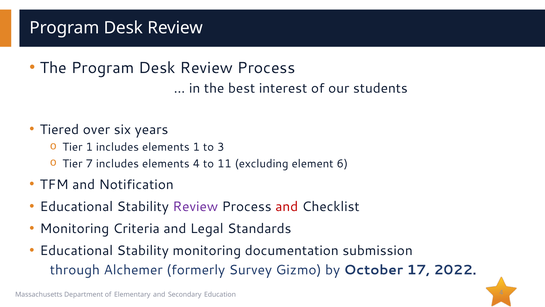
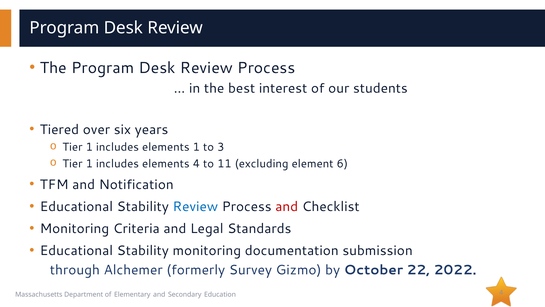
7 at (89, 163): 7 -> 1
Review at (195, 206) colour: purple -> blue
17: 17 -> 22
